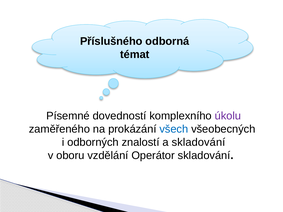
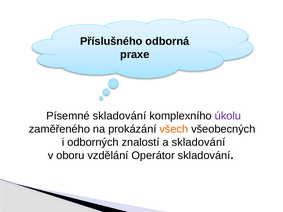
témat: témat -> praxe
Písemné dovedností: dovedností -> skladování
všech colour: blue -> orange
